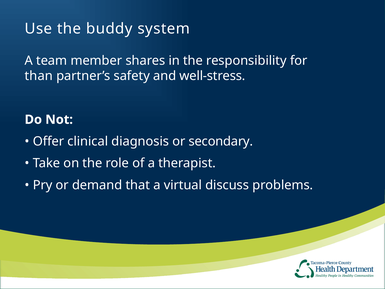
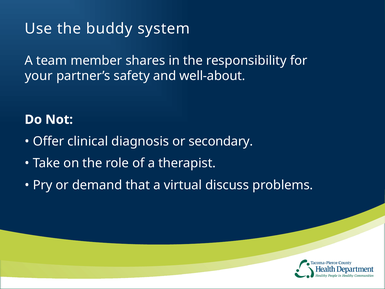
than: than -> your
well-stress: well-stress -> well-about
